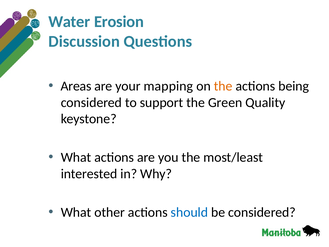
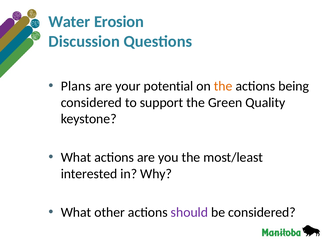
Areas: Areas -> Plans
mapping: mapping -> potential
should colour: blue -> purple
